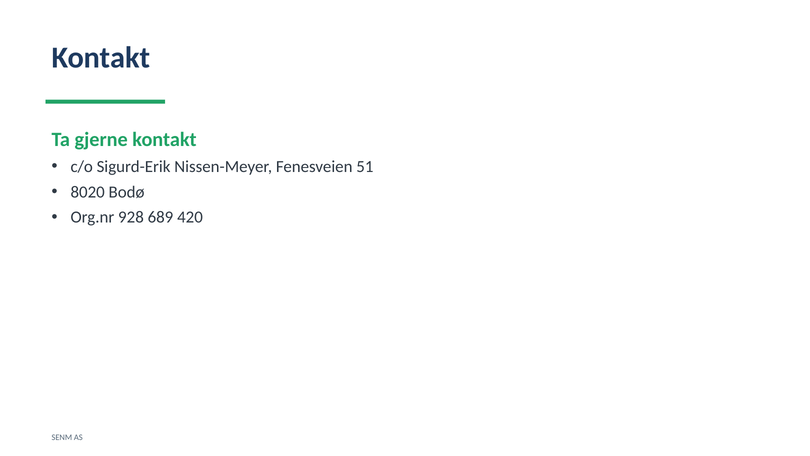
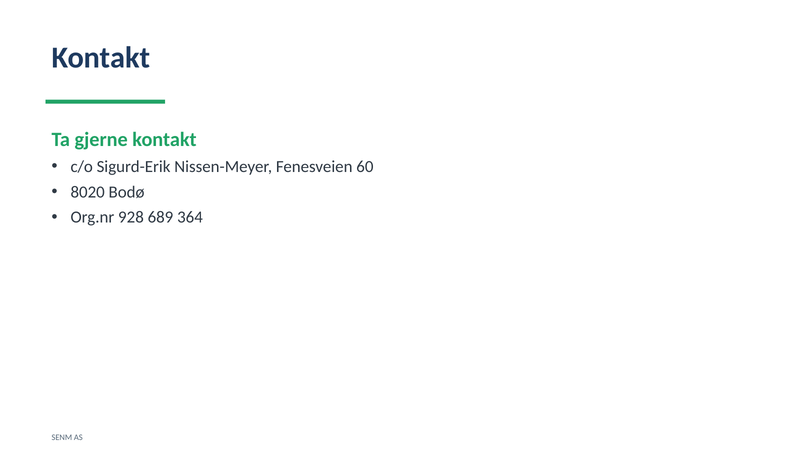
51: 51 -> 60
420: 420 -> 364
